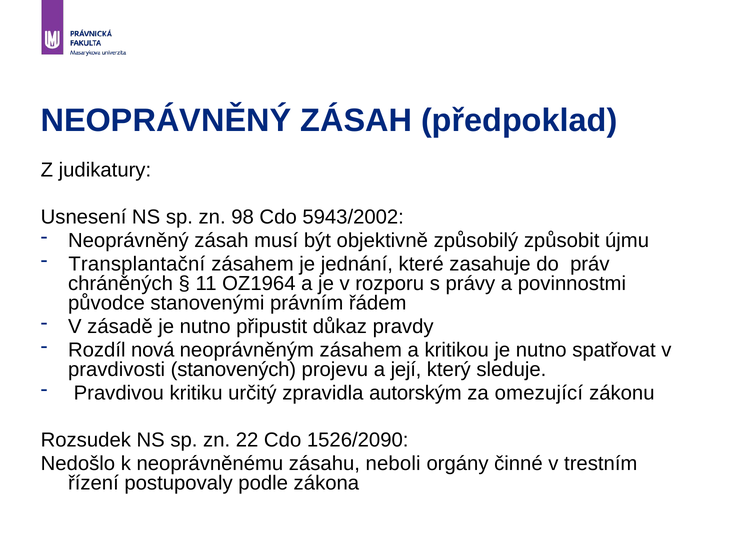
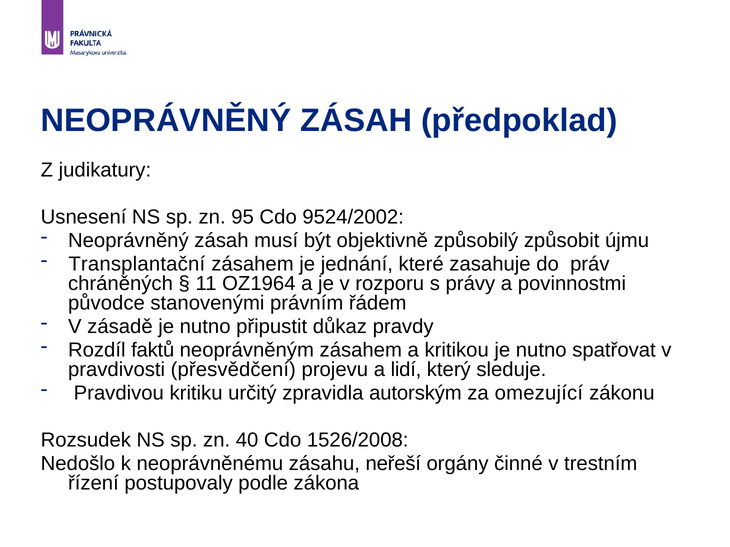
98: 98 -> 95
5943/2002: 5943/2002 -> 9524/2002
nová: nová -> faktů
stanovených: stanovených -> přesvědčení
její: její -> lidí
22: 22 -> 40
1526/2090: 1526/2090 -> 1526/2008
neboli: neboli -> neřeší
